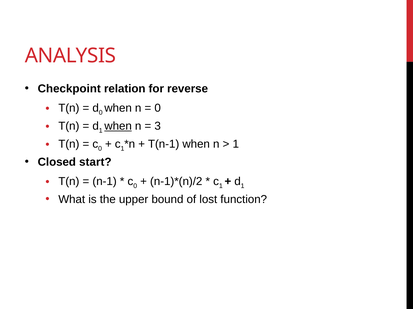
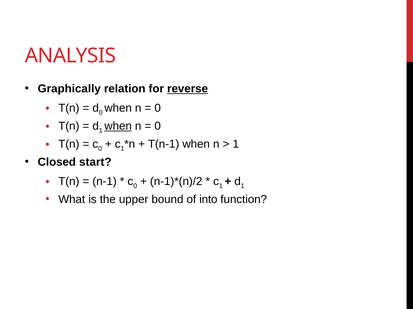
Checkpoint: Checkpoint -> Graphically
reverse underline: none -> present
3 at (158, 126): 3 -> 0
lost: lost -> into
